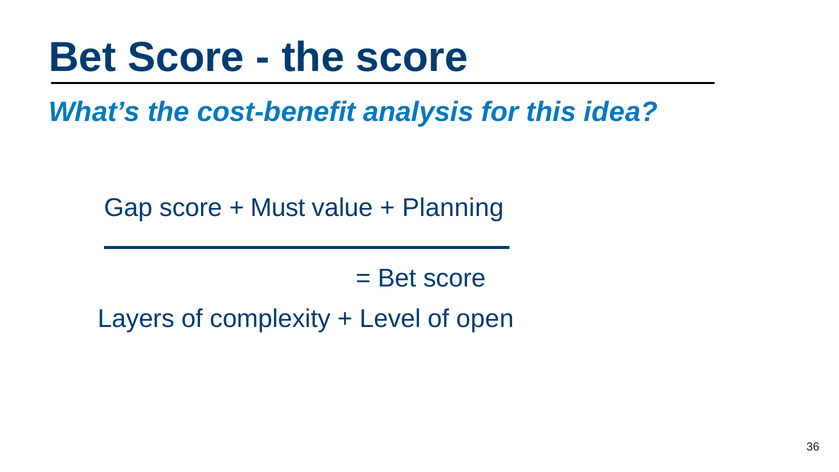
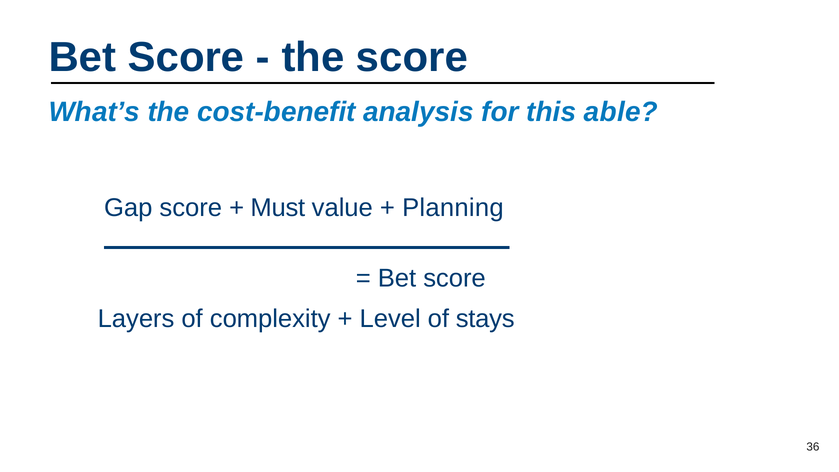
idea: idea -> able
open: open -> stays
